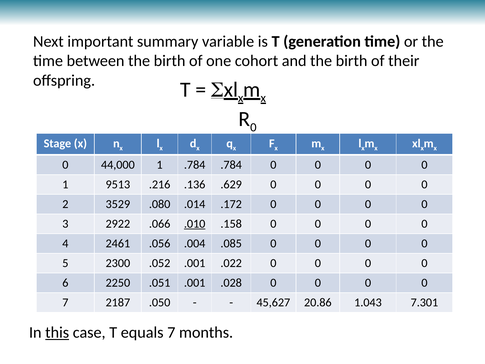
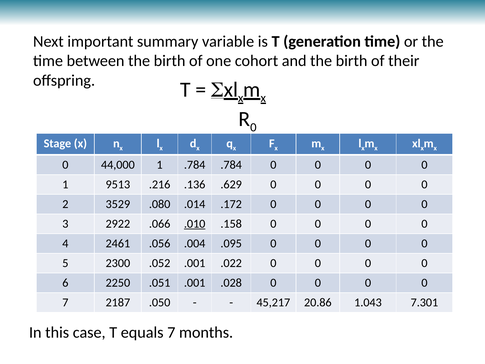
.085: .085 -> .095
45,627: 45,627 -> 45,217
this underline: present -> none
